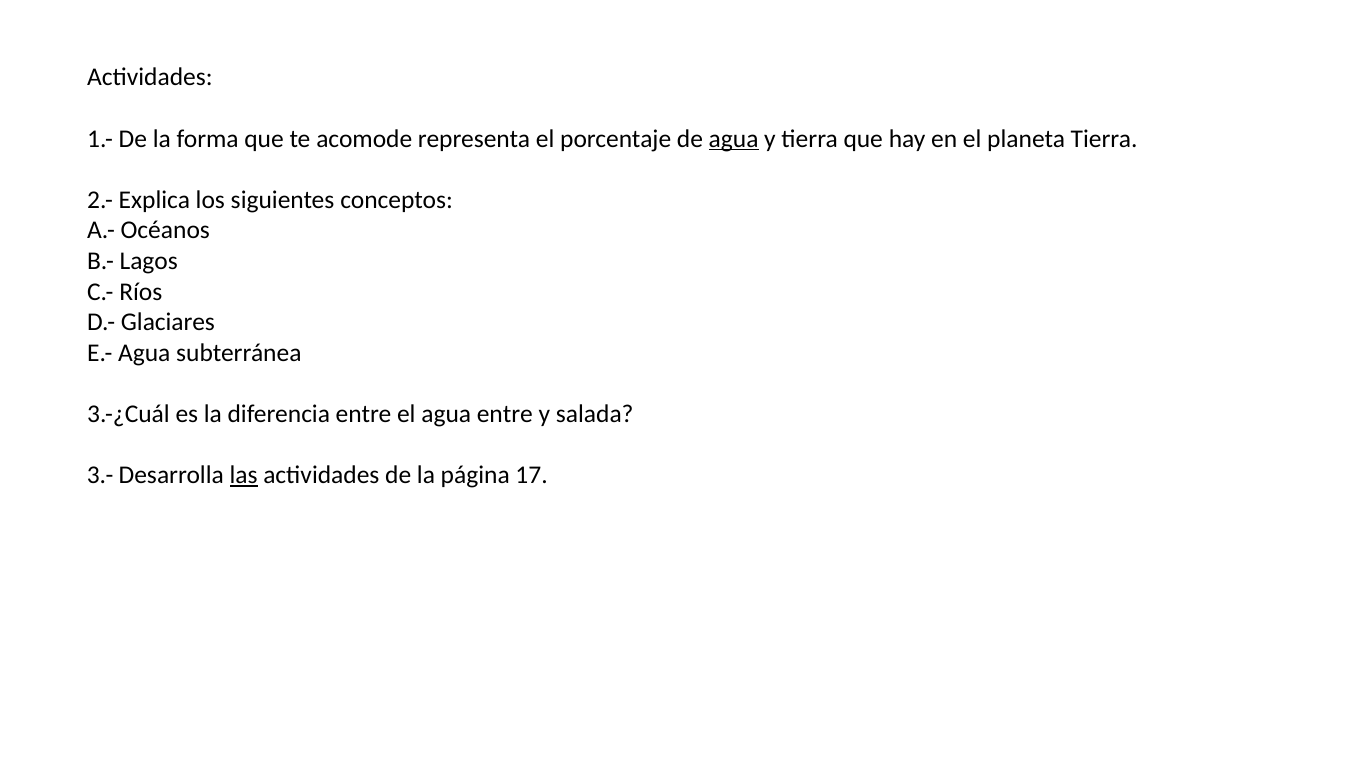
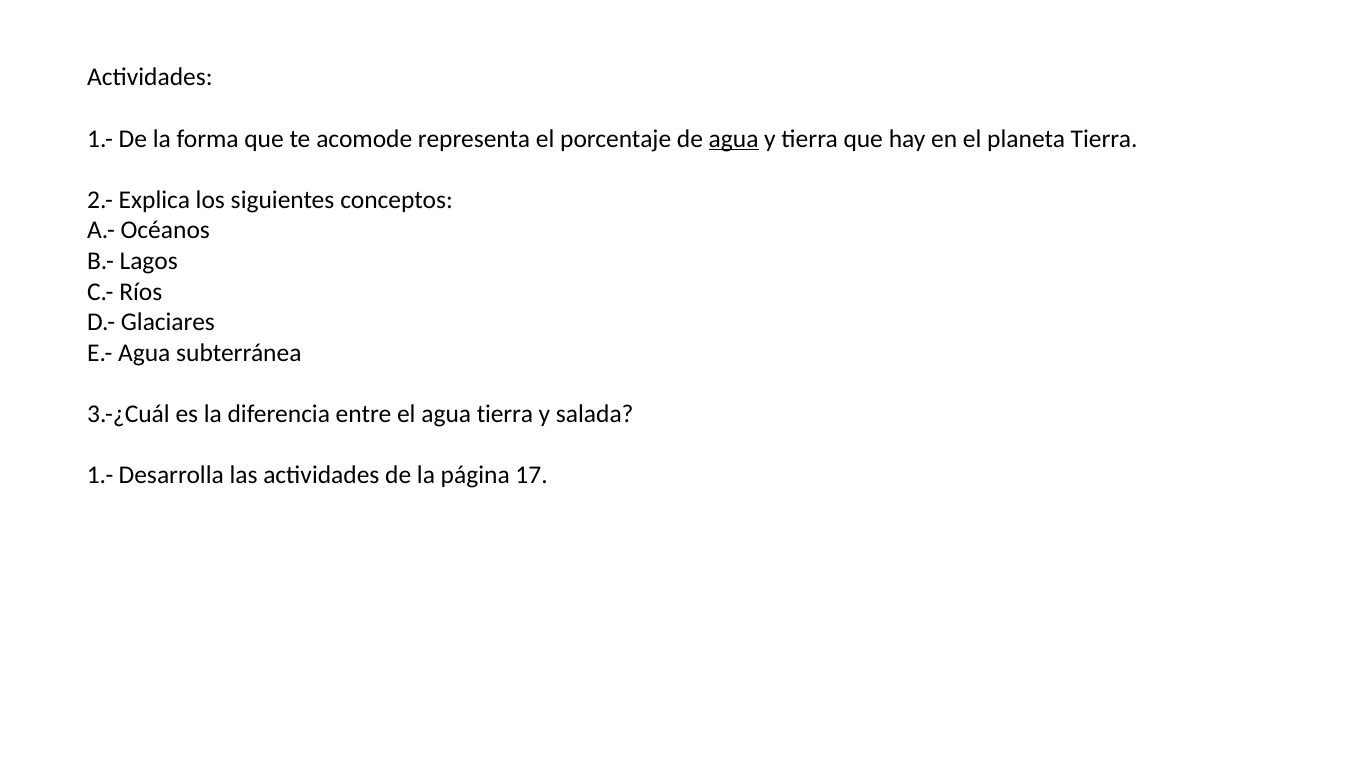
agua entre: entre -> tierra
3.- at (100, 475): 3.- -> 1.-
las underline: present -> none
